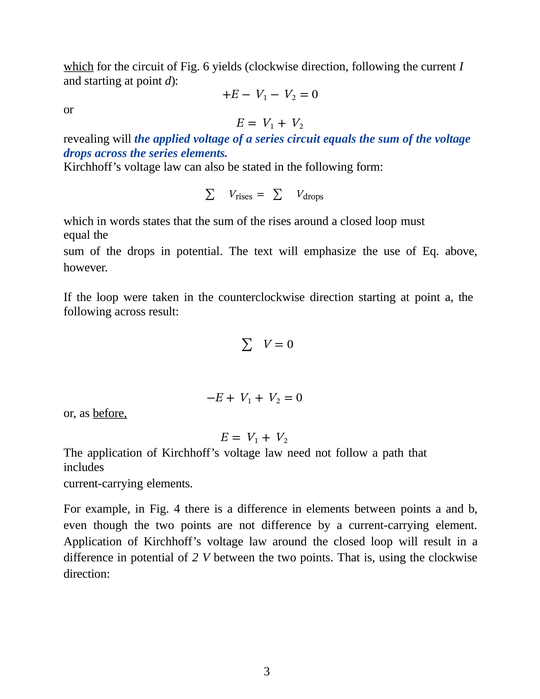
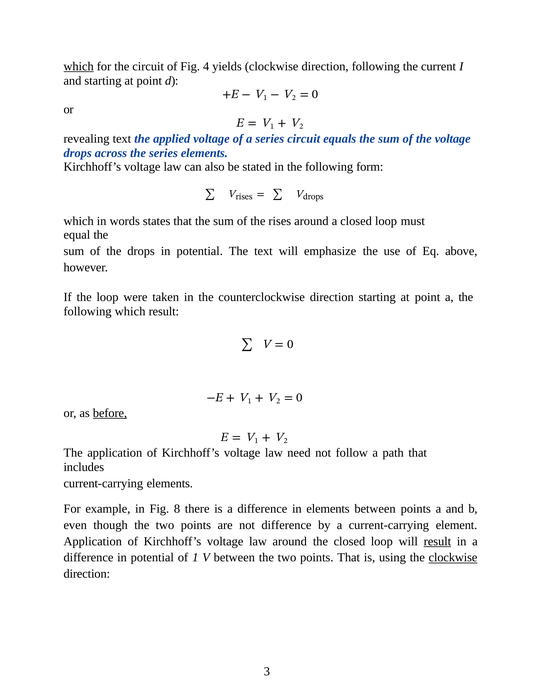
6: 6 -> 4
revealing will: will -> text
following across: across -> which
4: 4 -> 8
result at (437, 541) underline: none -> present
2: 2 -> 1
clockwise at (453, 557) underline: none -> present
